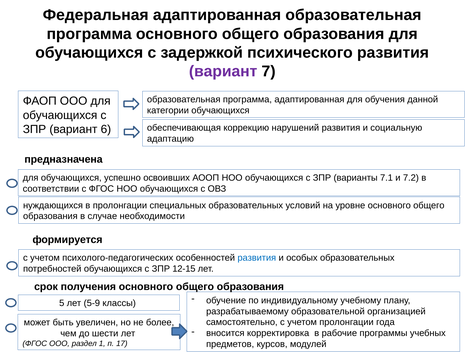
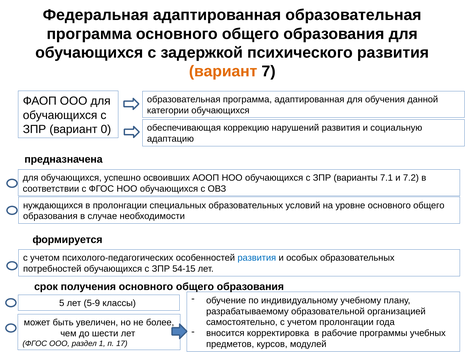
вариант at (223, 71) colour: purple -> orange
6: 6 -> 0
12-15: 12-15 -> 54-15
